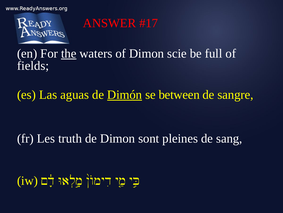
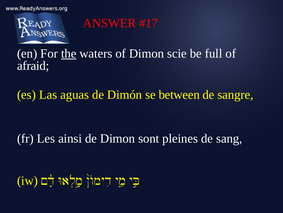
fields: fields -> afraid
Dimón underline: present -> none
truth: truth -> ainsi
